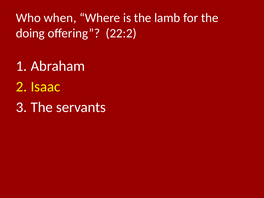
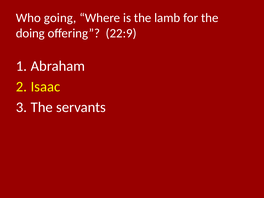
when: when -> going
22:2: 22:2 -> 22:9
